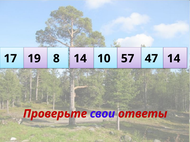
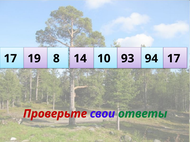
57: 57 -> 93
47: 47 -> 94
10 14: 14 -> 17
ответы colour: red -> green
